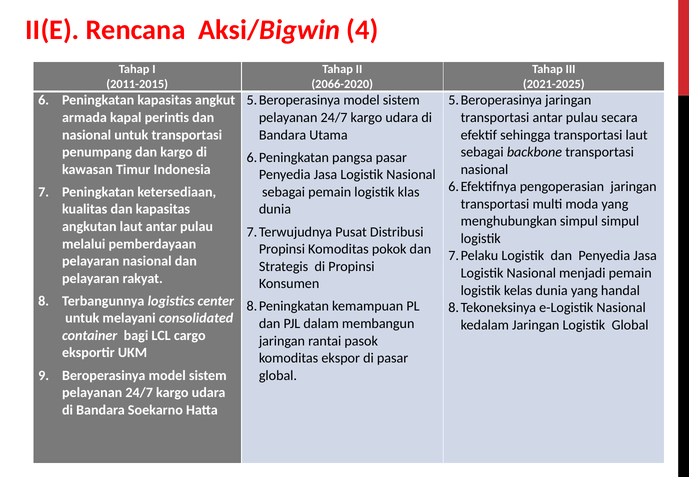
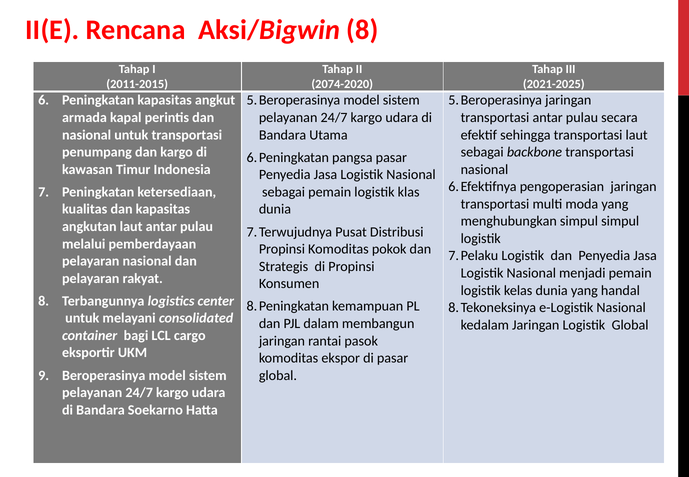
Aksi/Bigwin 4: 4 -> 8
2066-2020: 2066-2020 -> 2074-2020
